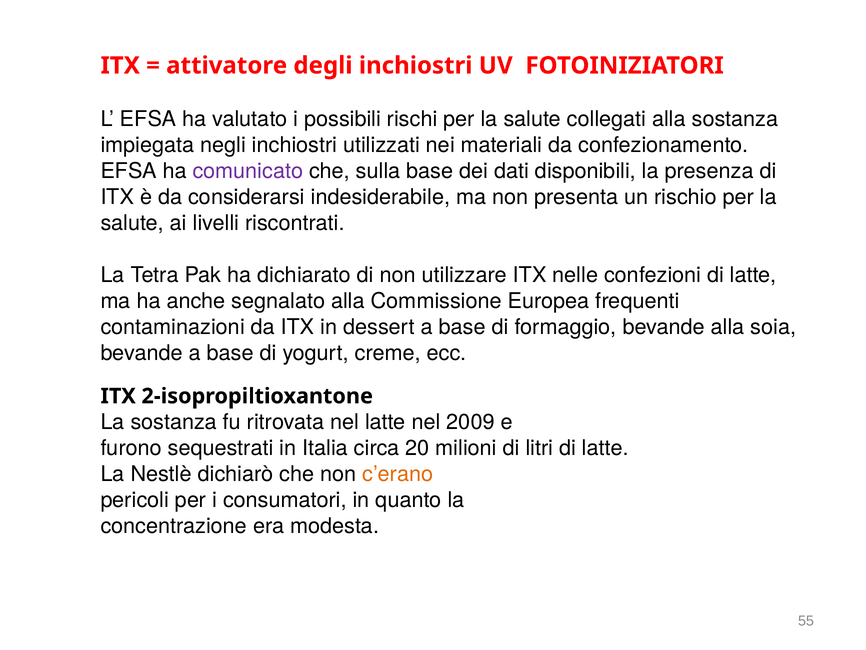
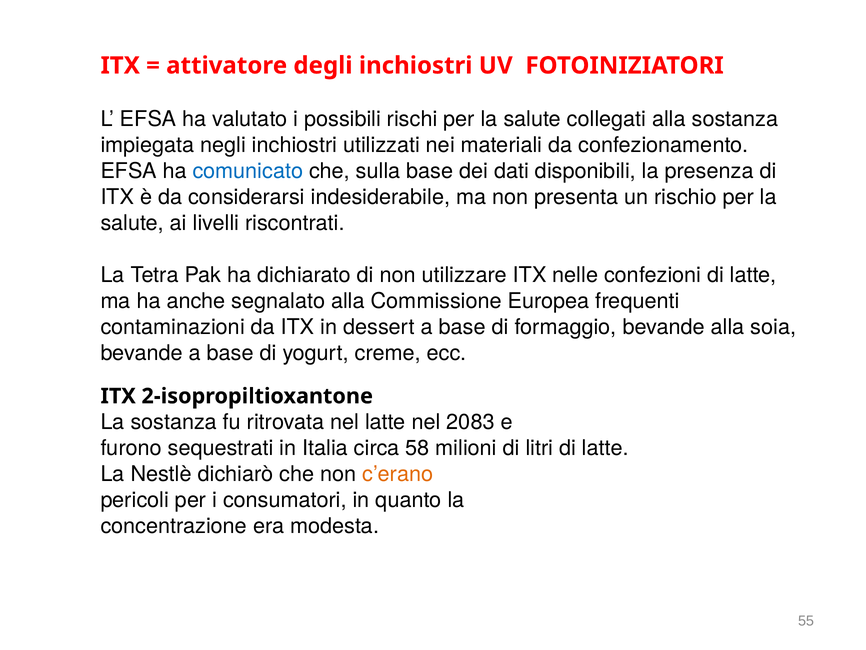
comunicato colour: purple -> blue
2009: 2009 -> 2083
20: 20 -> 58
